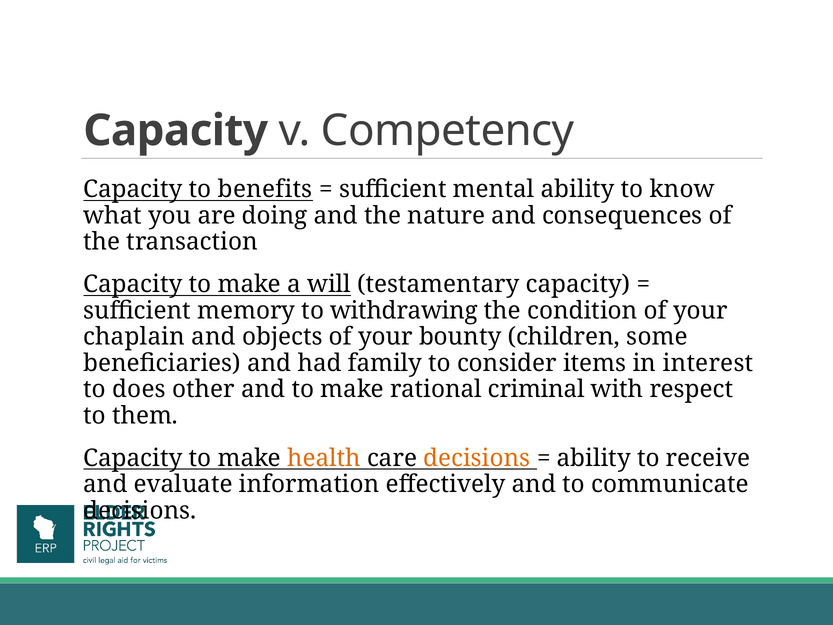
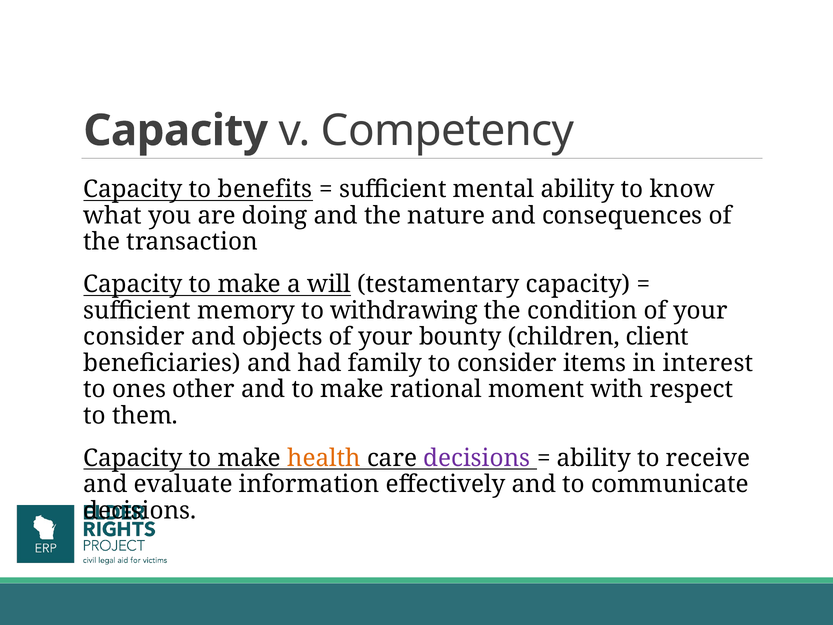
chaplain at (134, 337): chaplain -> consider
some: some -> client
does: does -> ones
criminal: criminal -> moment
decisions at (477, 458) colour: orange -> purple
